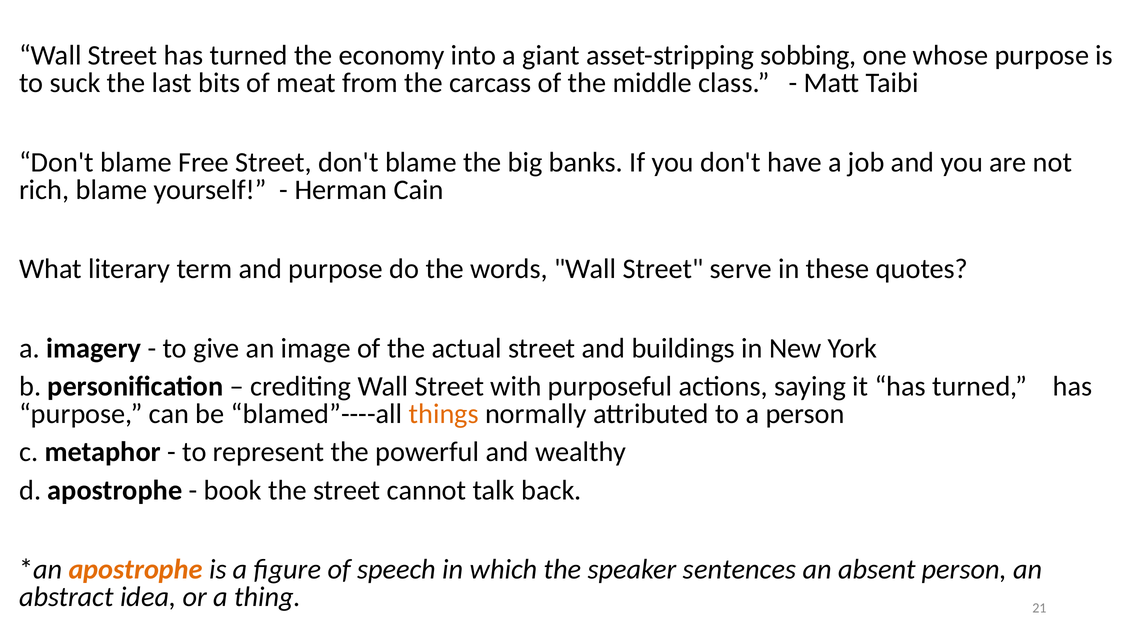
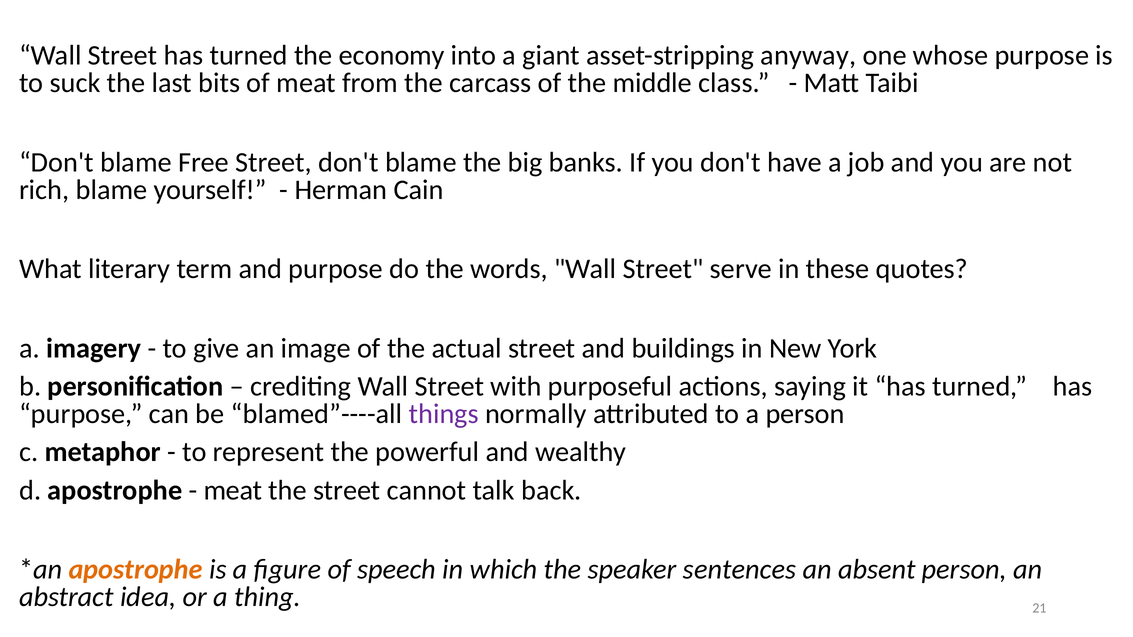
sobbing: sobbing -> anyway
things colour: orange -> purple
book at (233, 490): book -> meat
